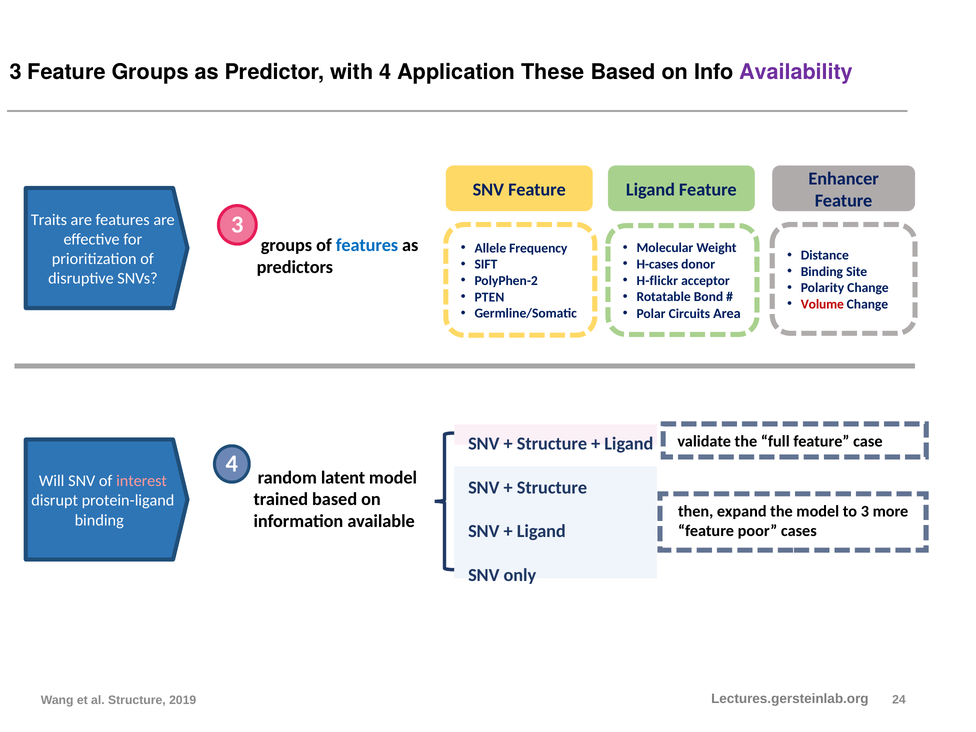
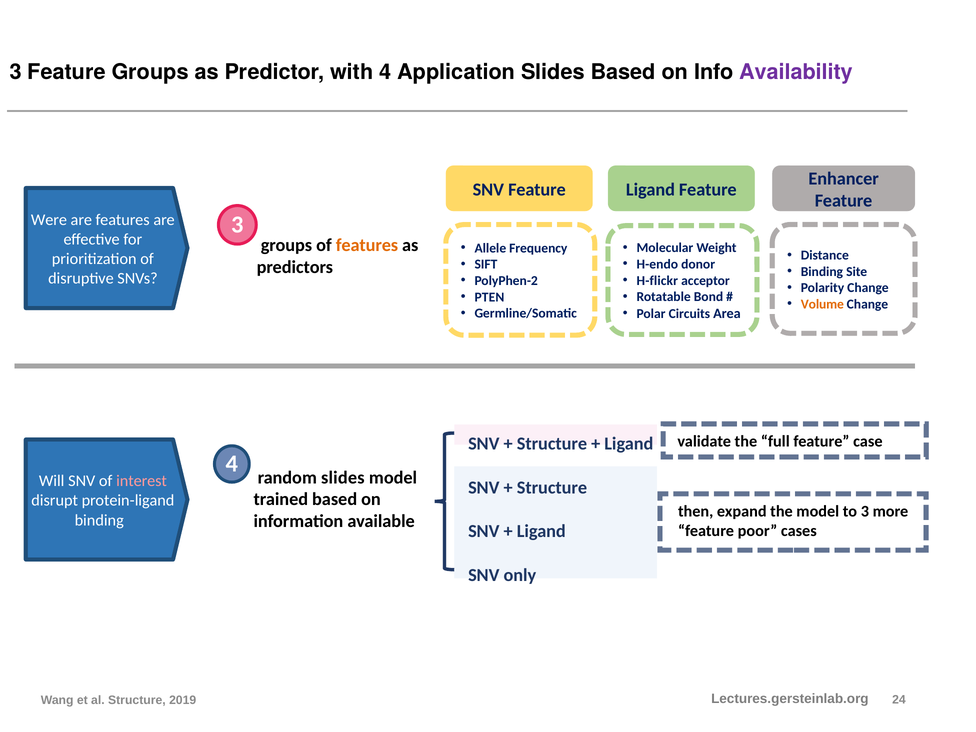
Application These: These -> Slides
Traits: Traits -> Were
features at (367, 245) colour: blue -> orange
H-cases: H-cases -> H-endo
Volume colour: red -> orange
random latent: latent -> slides
